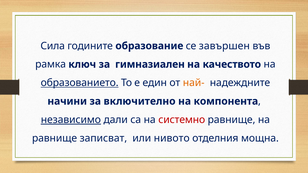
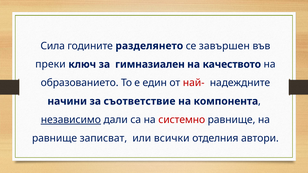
образование: образование -> разделянето
рамка: рамка -> преки
образованието underline: present -> none
най- colour: orange -> red
включително: включително -> съответствие
нивото: нивото -> всички
мощна: мощна -> автори
